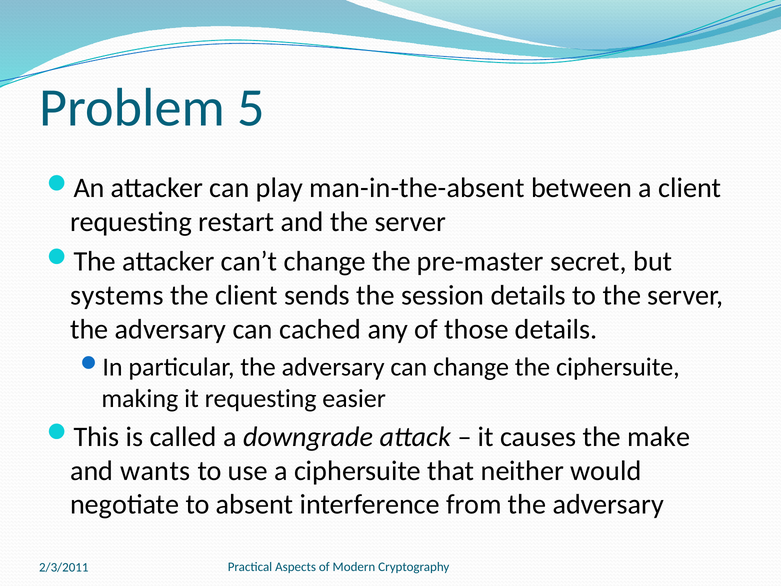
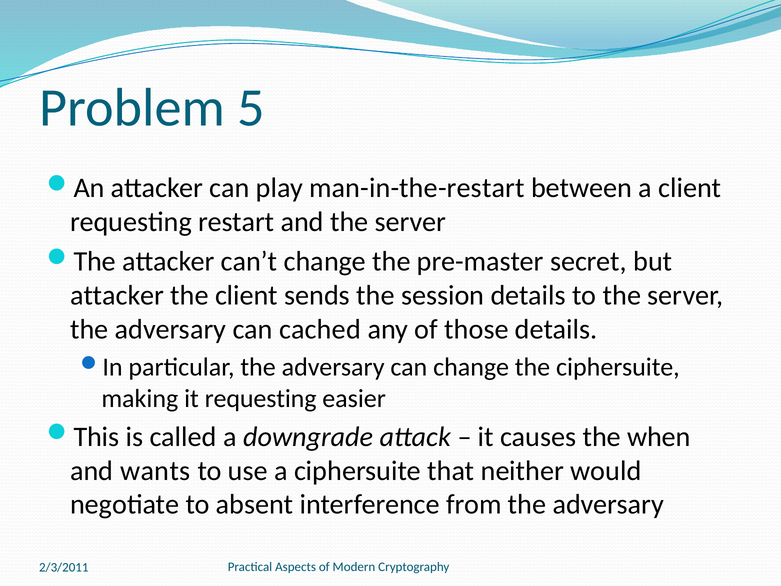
man-in-the-absent: man-in-the-absent -> man-in-the-restart
systems at (117, 295): systems -> attacker
make: make -> when
